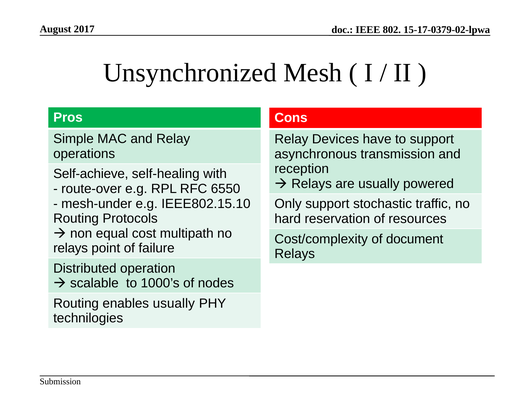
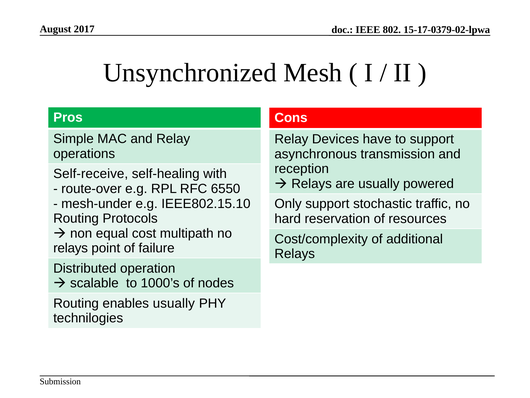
Self-achieve: Self-achieve -> Self-receive
document: document -> additional
